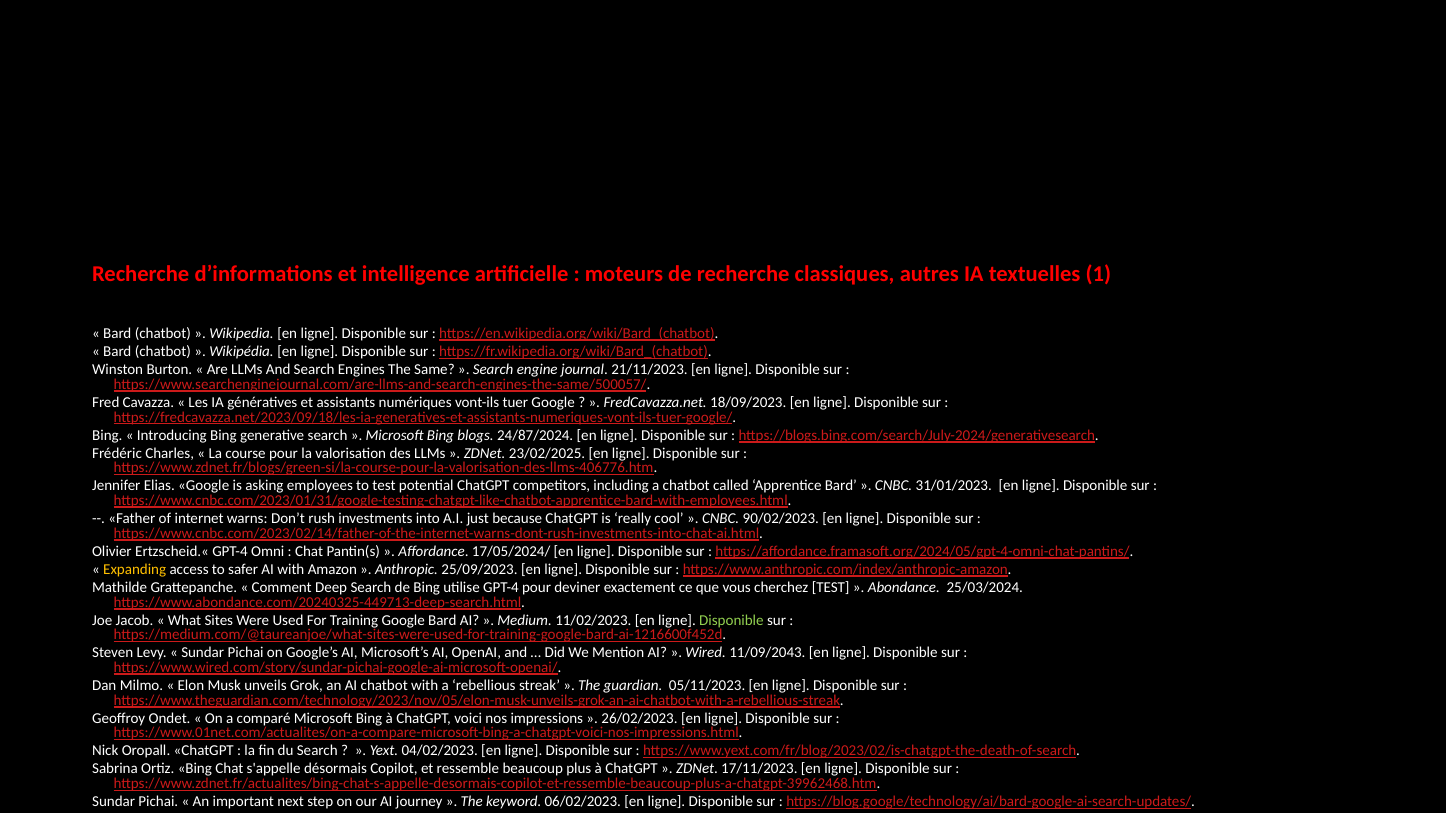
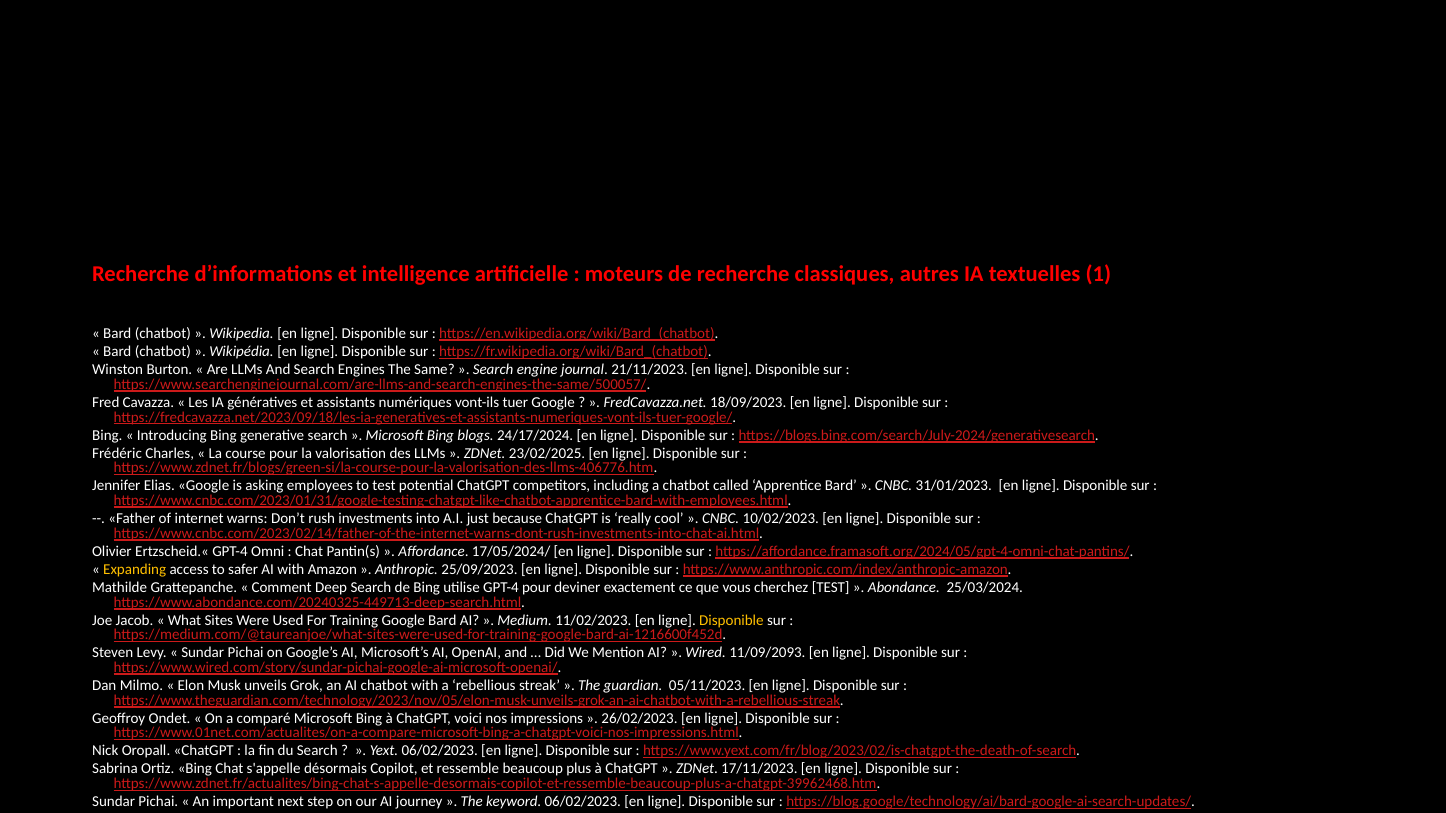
24/87/2024: 24/87/2024 -> 24/17/2024
90/02/2023: 90/02/2023 -> 10/02/2023
Disponible at (731, 621) colour: light green -> yellow
11/09/2043: 11/09/2043 -> 11/09/2093
Yext 04/02/2023: 04/02/2023 -> 06/02/2023
